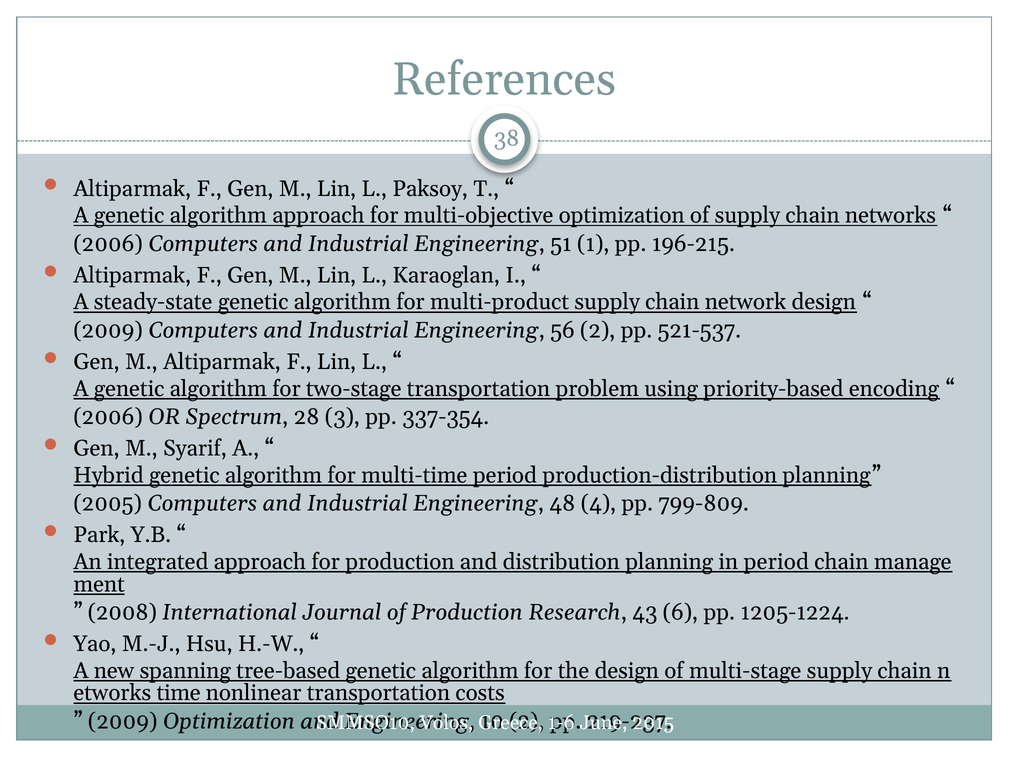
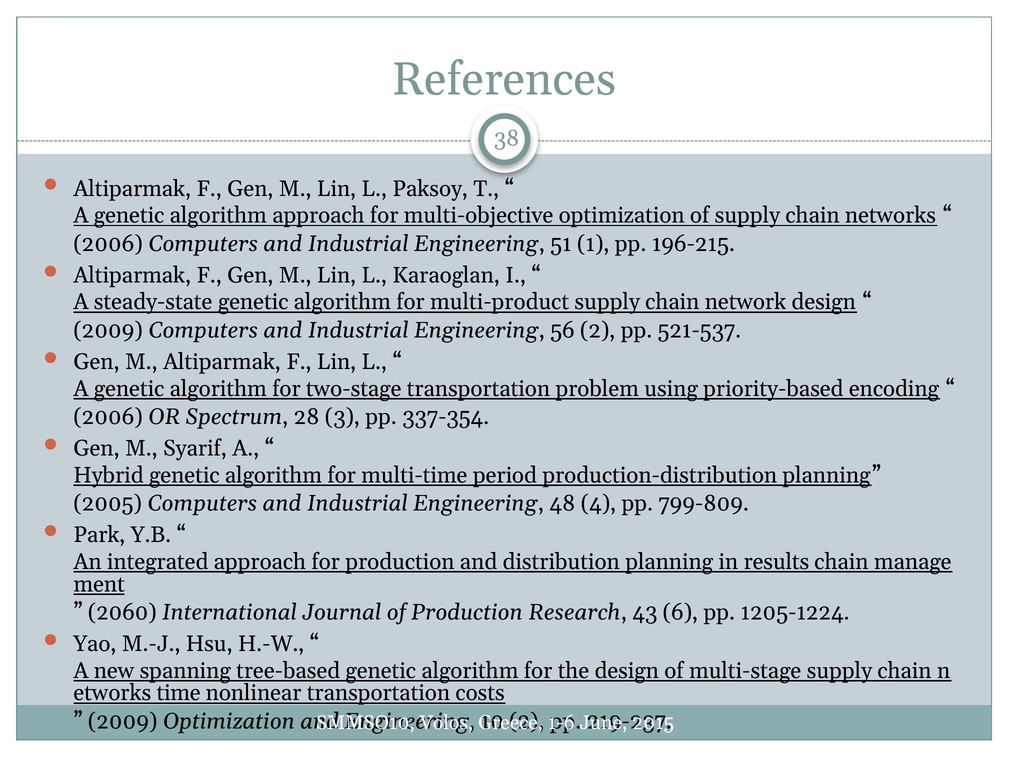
in period: period -> results
2008: 2008 -> 2060
